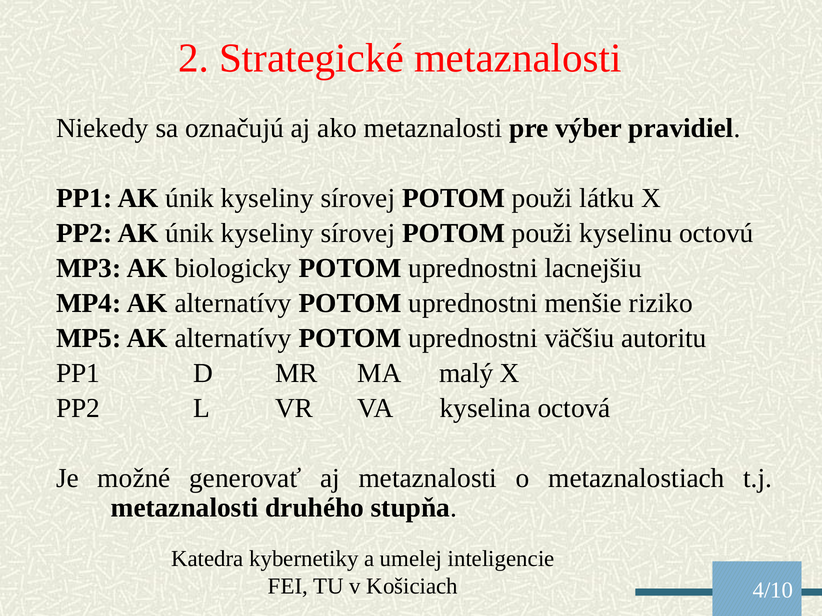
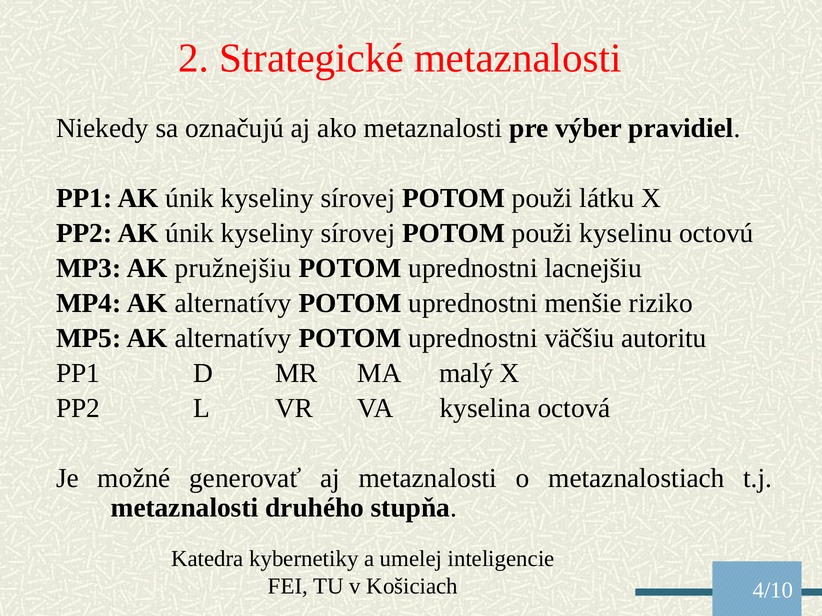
biologicky: biologicky -> pružnejšiu
